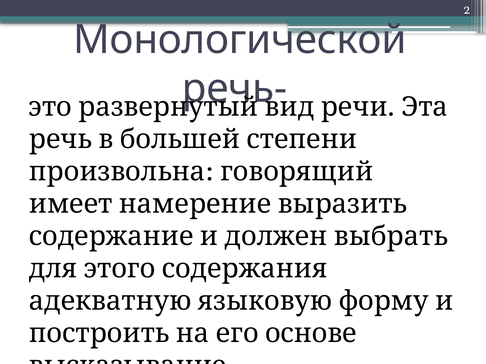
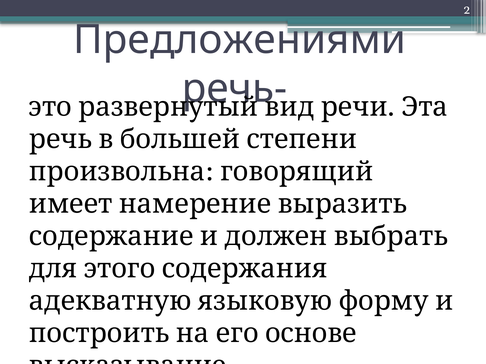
Монологической: Монологической -> Предложениями
